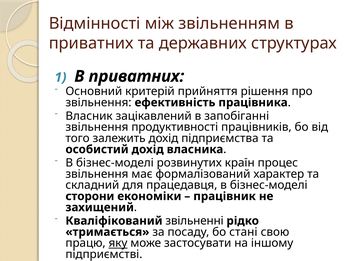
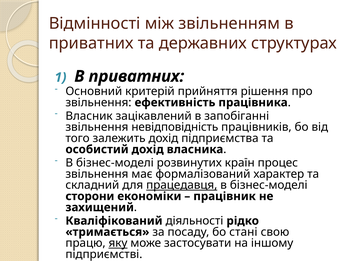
продуктивності: продуктивності -> невідповідність
працедавця underline: none -> present
звільненні: звільненні -> діяльності
